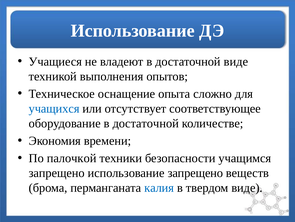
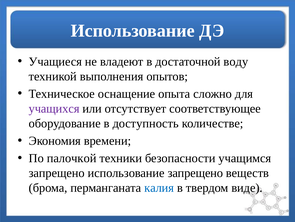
достаточной виде: виде -> воду
учащихся colour: blue -> purple
оборудование в достаточной: достаточной -> доступность
